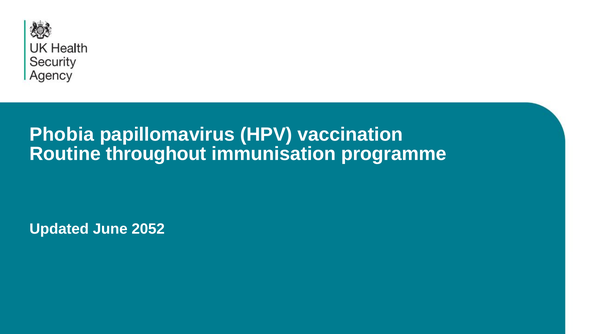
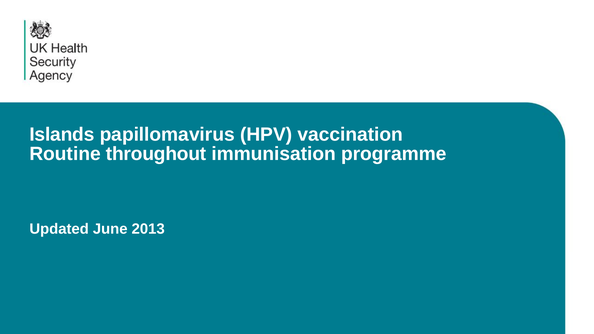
Phobia: Phobia -> Islands
2052: 2052 -> 2013
